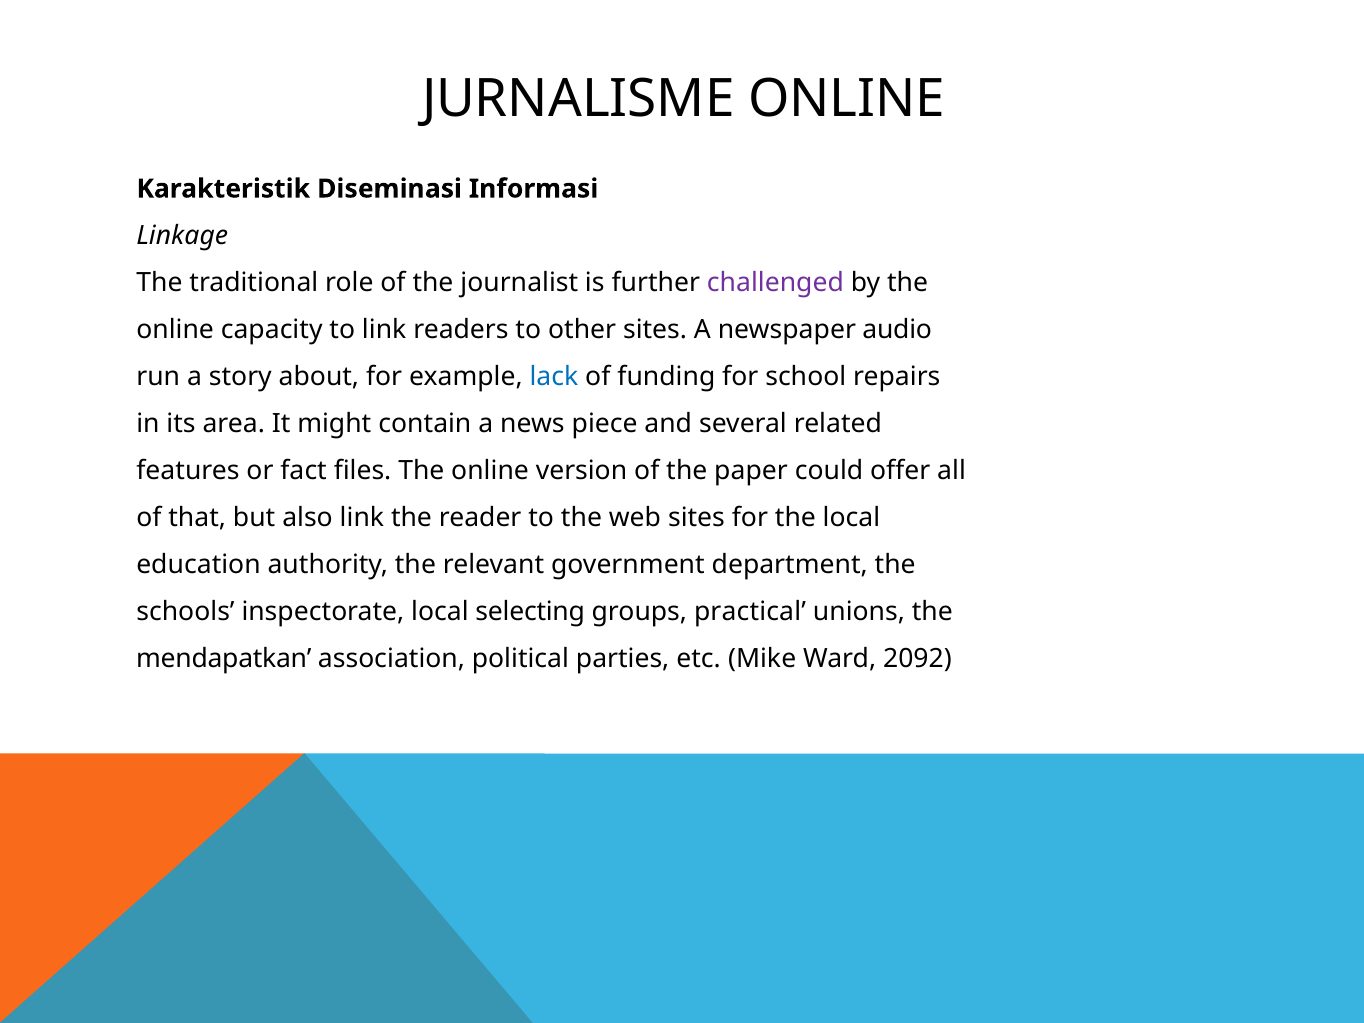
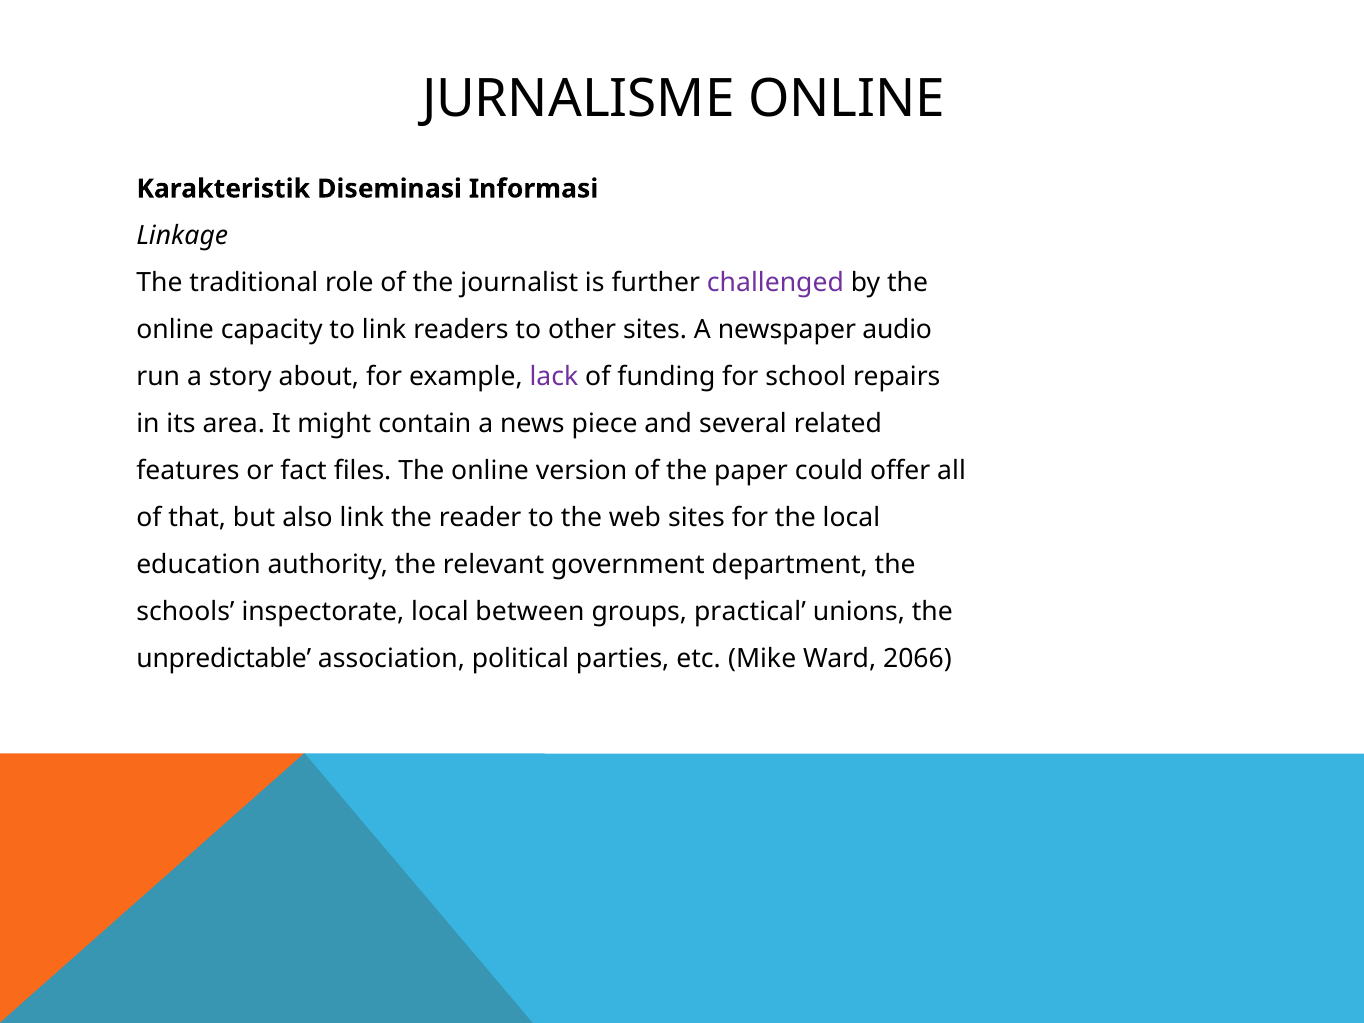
lack colour: blue -> purple
selecting: selecting -> between
mendapatkan: mendapatkan -> unpredictable
2092: 2092 -> 2066
